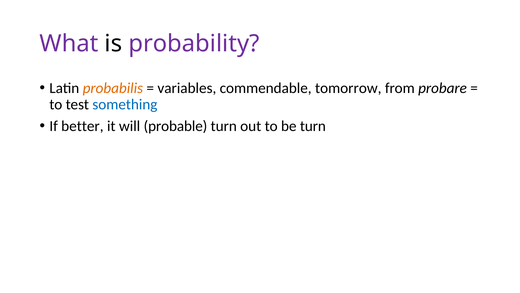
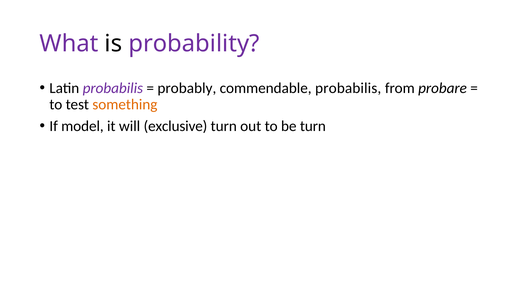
probabilis at (113, 88) colour: orange -> purple
variables: variables -> probably
commendable tomorrow: tomorrow -> probabilis
something colour: blue -> orange
better: better -> model
probable: probable -> exclusive
